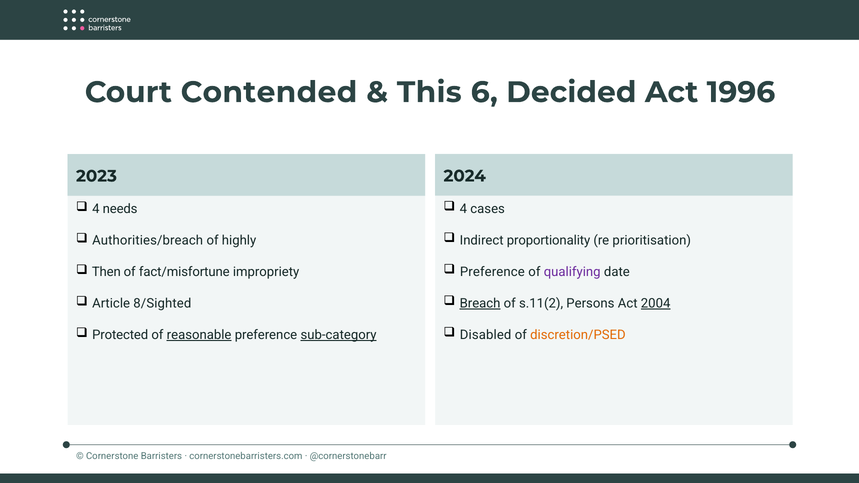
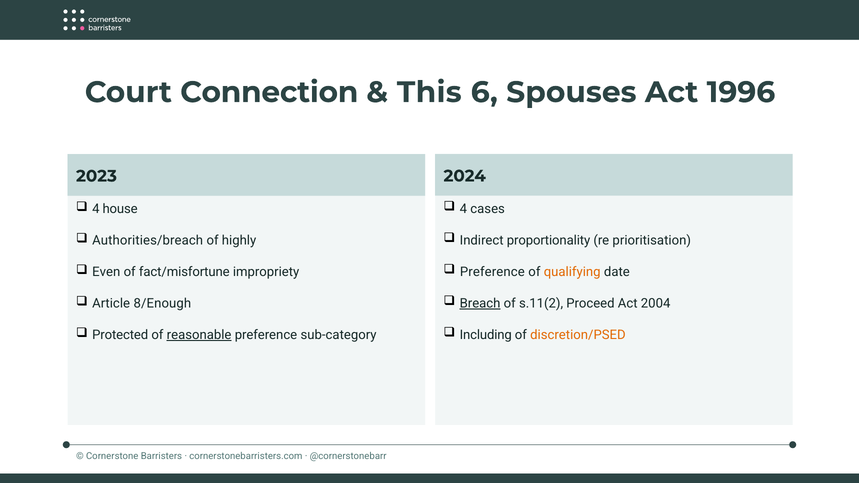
Contended: Contended -> Connection
Decided: Decided -> Spouses
needs: needs -> house
Then: Then -> Even
qualifying colour: purple -> orange
Persons: Persons -> Proceed
2004 underline: present -> none
8/Sighted: 8/Sighted -> 8/Enough
Disabled: Disabled -> Including
sub-category underline: present -> none
